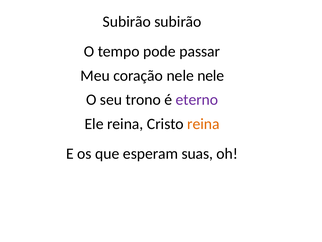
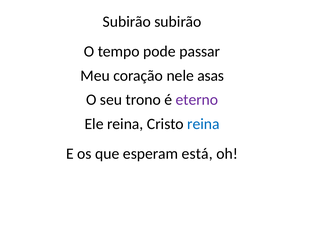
nele nele: nele -> asas
reina at (203, 124) colour: orange -> blue
suas: suas -> está
